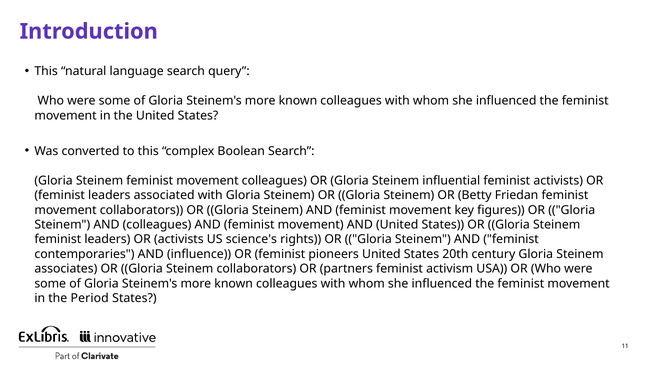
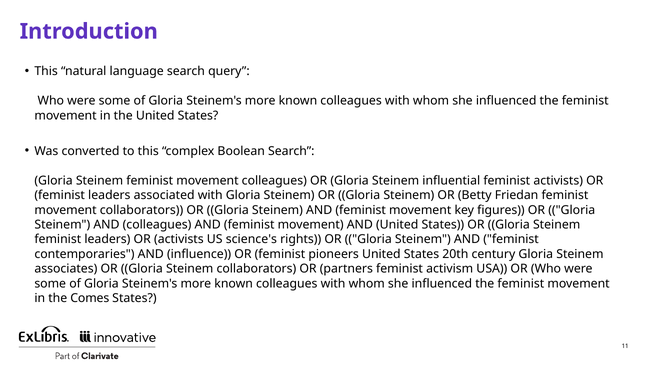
Period: Period -> Comes
